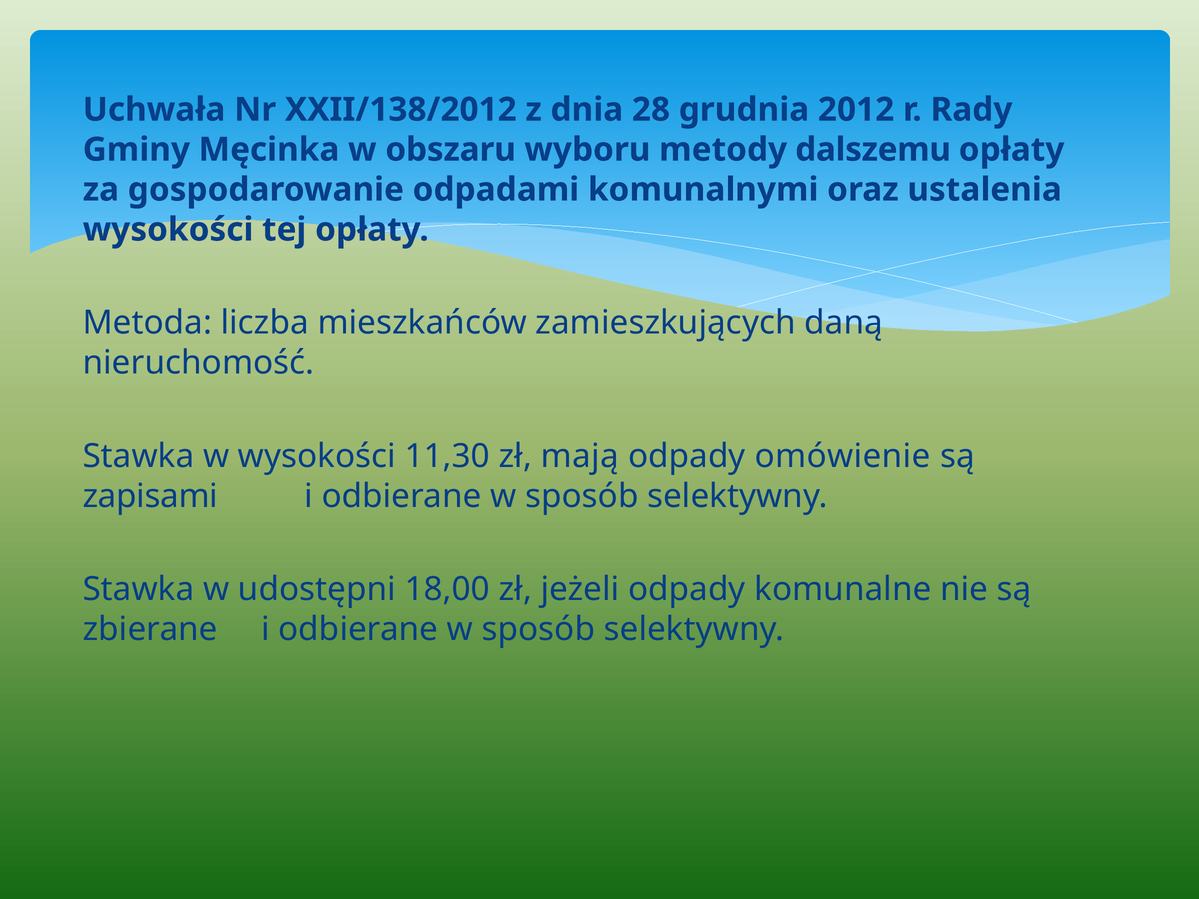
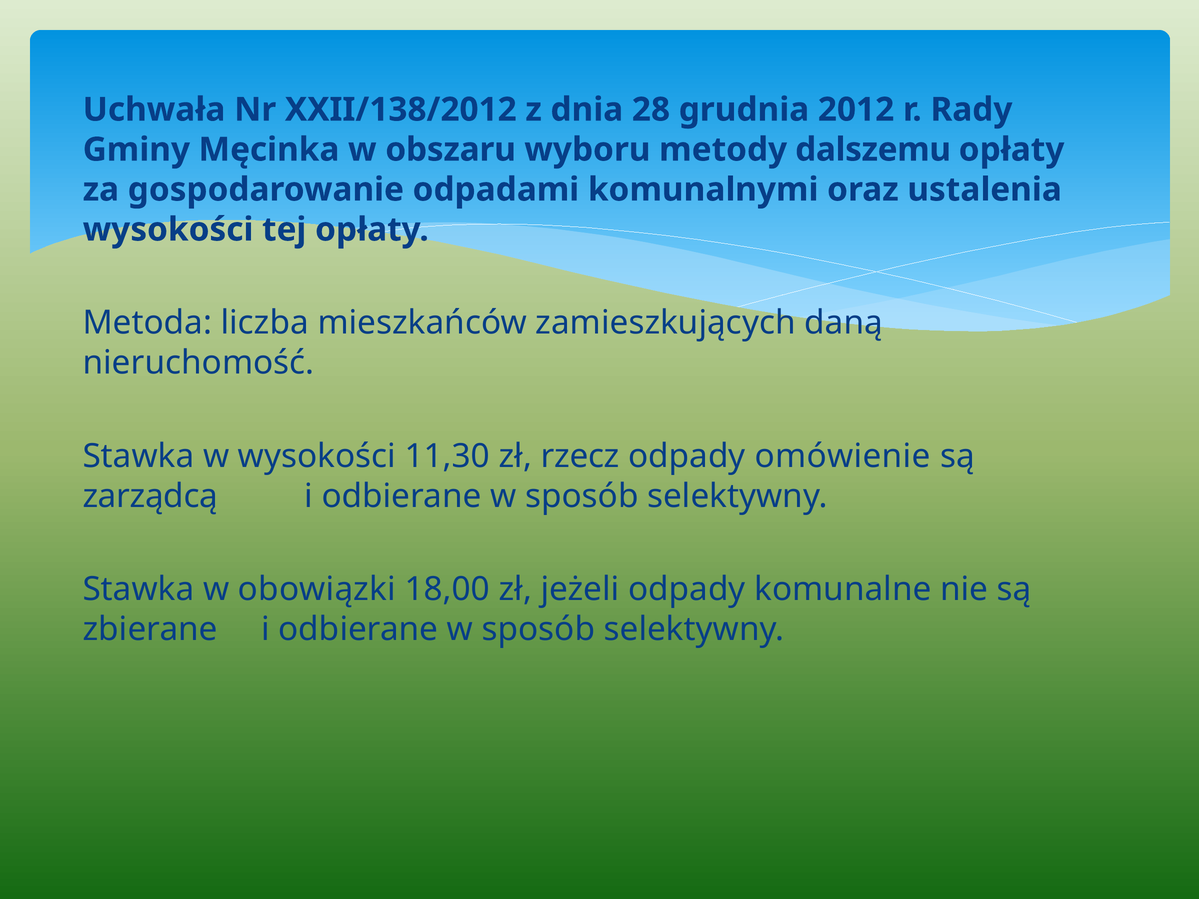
mają: mają -> rzecz
zapisami: zapisami -> zarządcą
udostępni: udostępni -> obowiązki
